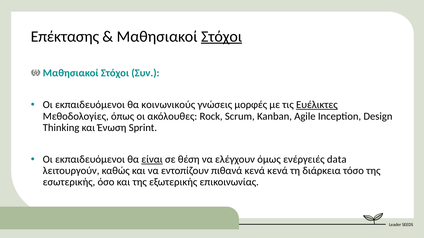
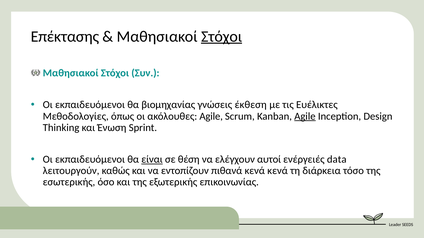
κοινωνικούς: κοινωνικούς -> βιομηχανίας
μορφές: μορφές -> έκθεση
Ευέλικτες underline: present -> none
ακόλουθες Rock: Rock -> Agile
Agile at (305, 116) underline: none -> present
όμως: όμως -> αυτοί
